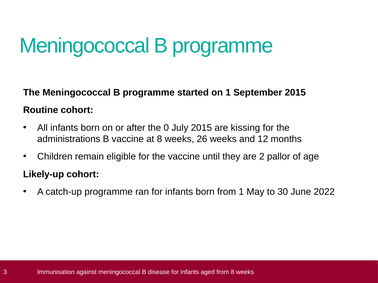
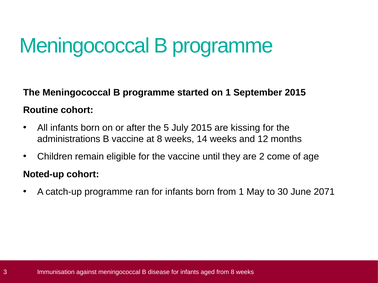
0: 0 -> 5
26: 26 -> 14
pallor: pallor -> come
Likely-up: Likely-up -> Noted-up
2022: 2022 -> 2071
